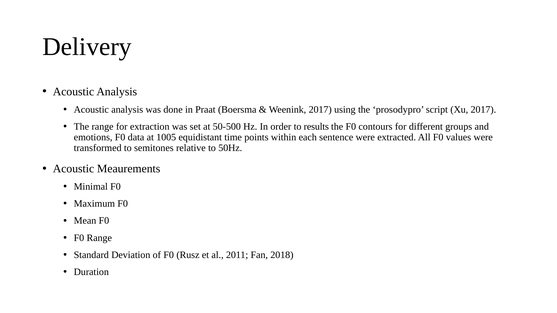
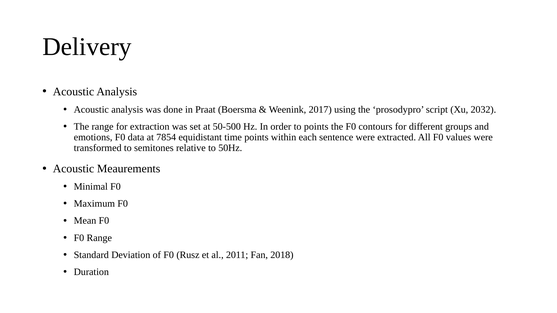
Xu 2017: 2017 -> 2032
to results: results -> points
1005: 1005 -> 7854
